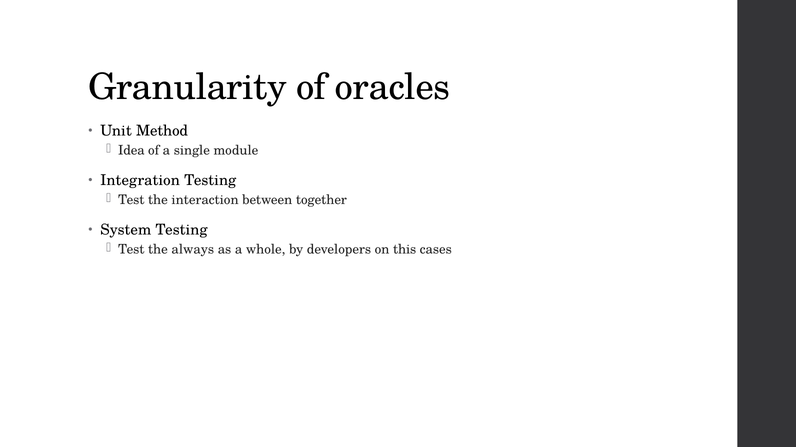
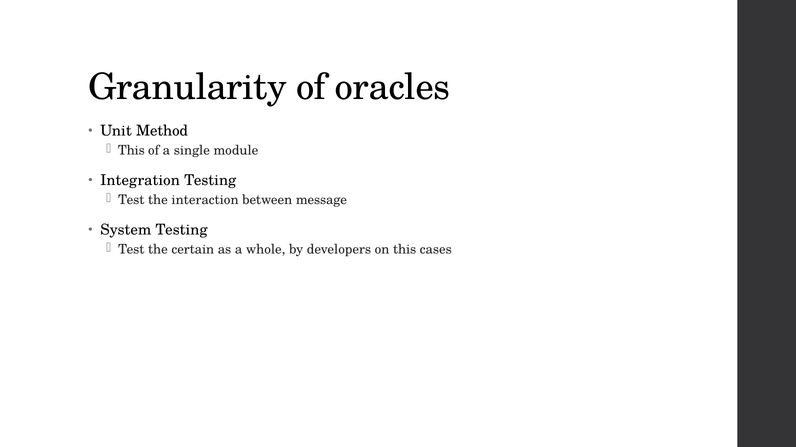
Idea at (131, 151): Idea -> This
together: together -> message
always: always -> certain
